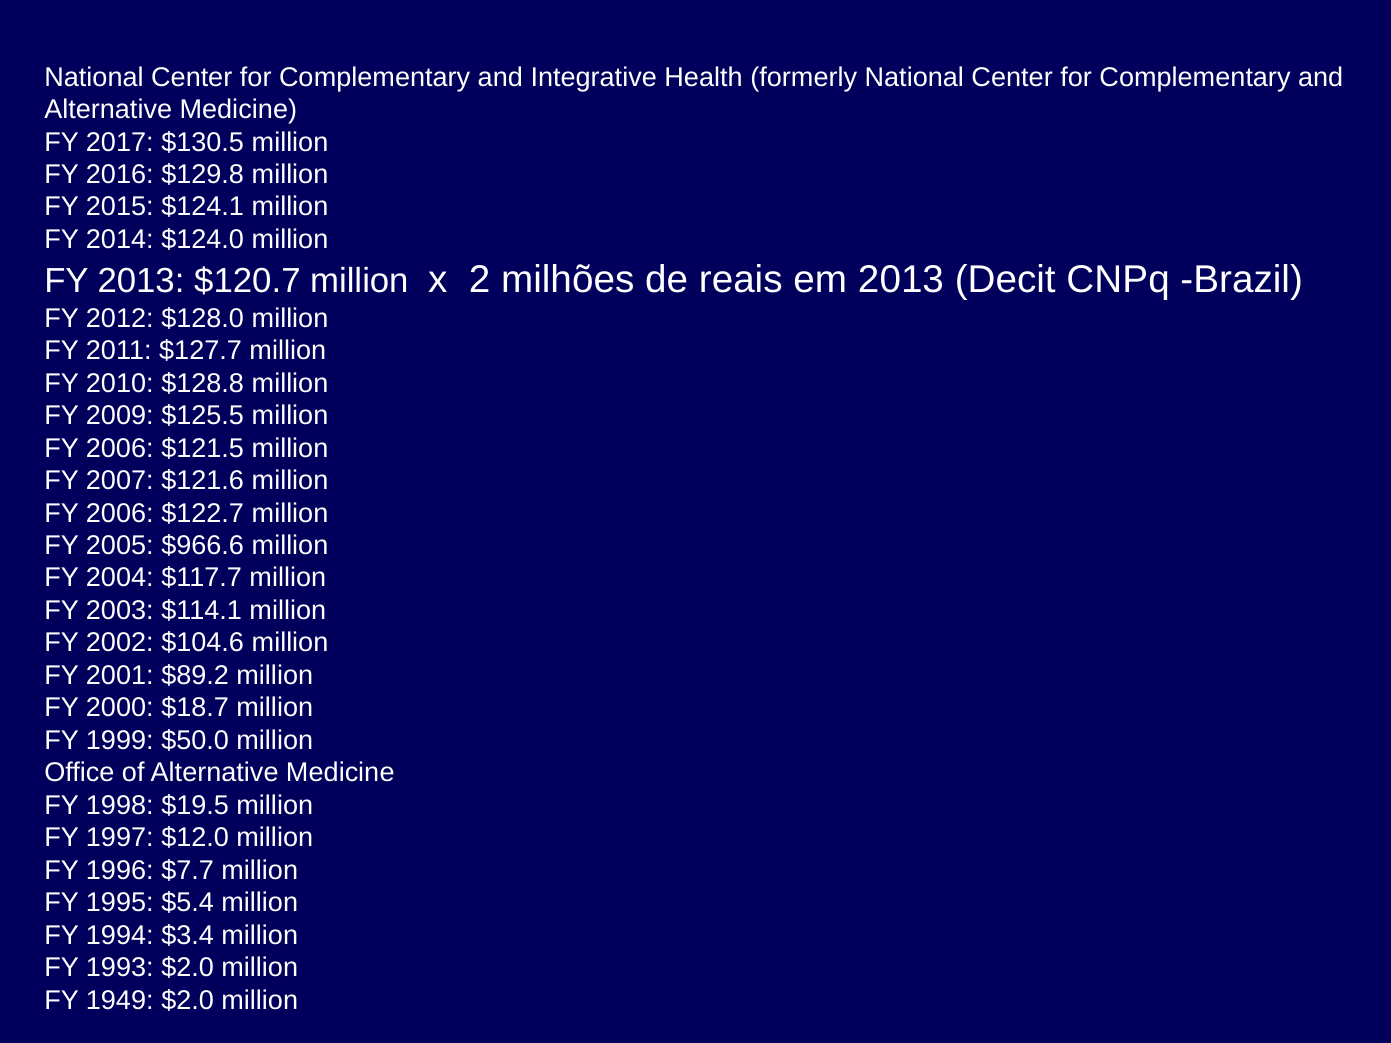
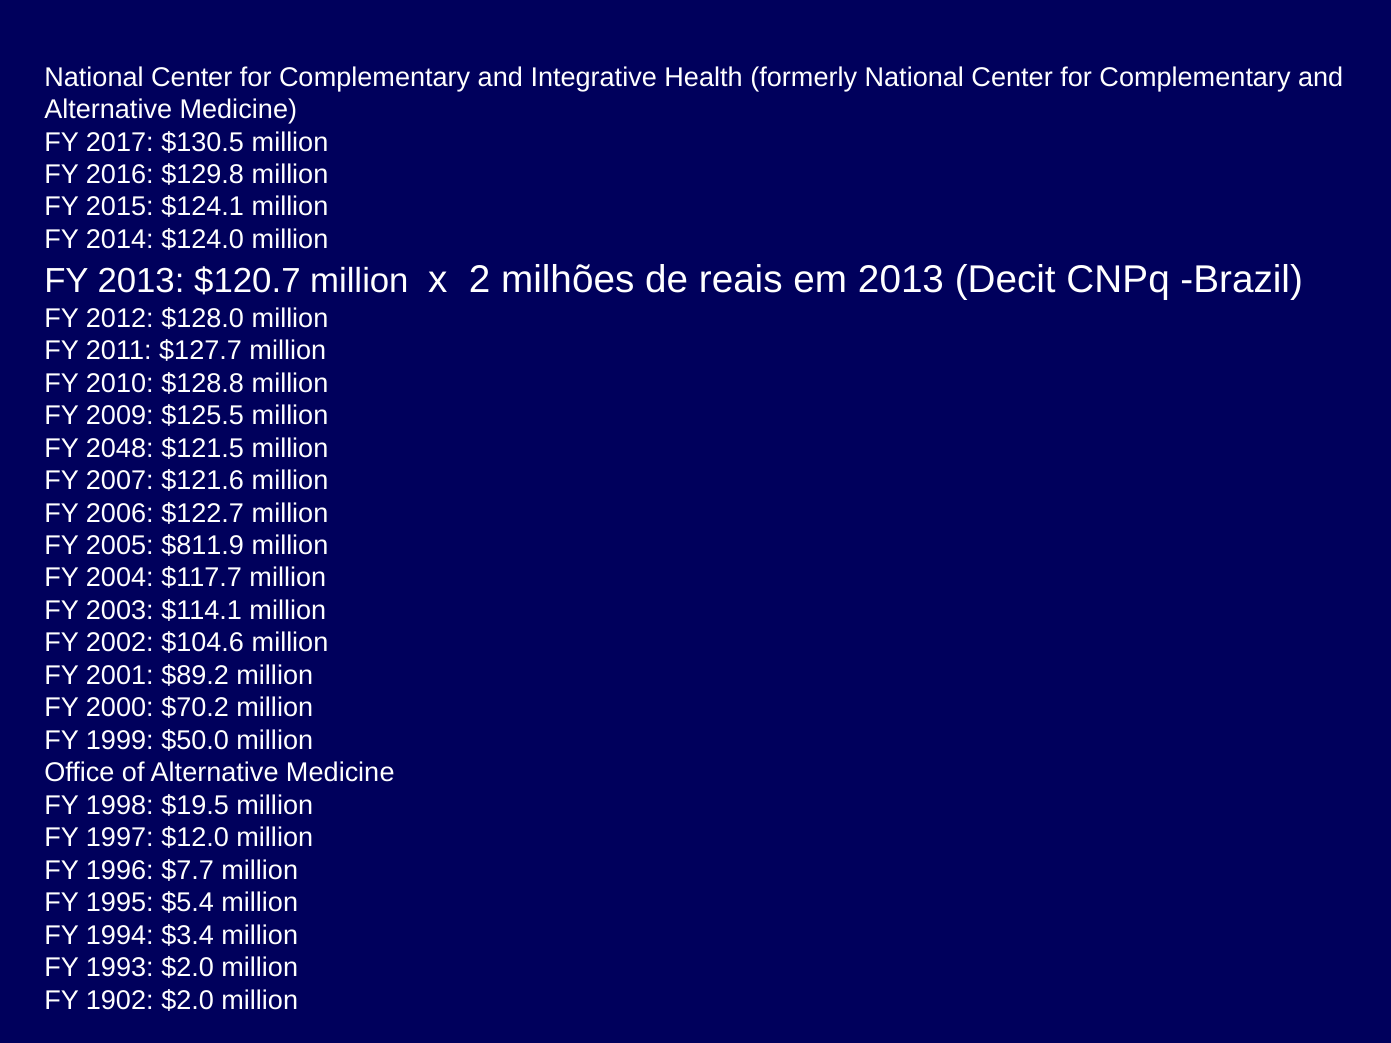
2006 at (120, 448): 2006 -> 2048
$966.6: $966.6 -> $811.9
$18.7: $18.7 -> $70.2
1949: 1949 -> 1902
